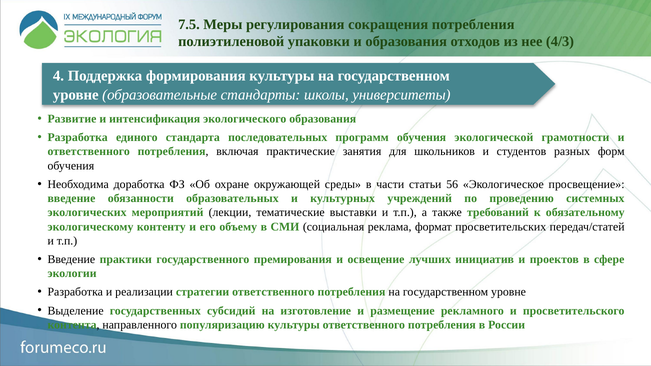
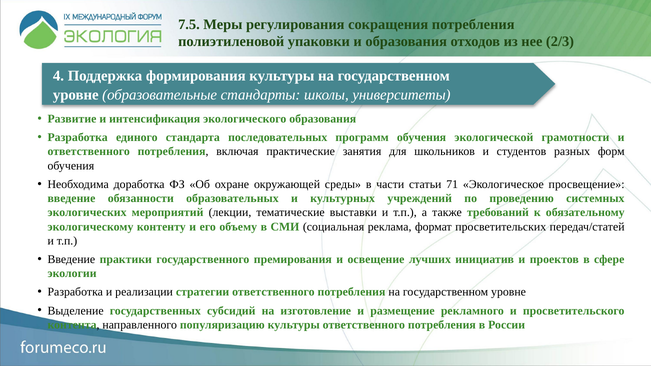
4/3: 4/3 -> 2/3
56: 56 -> 71
